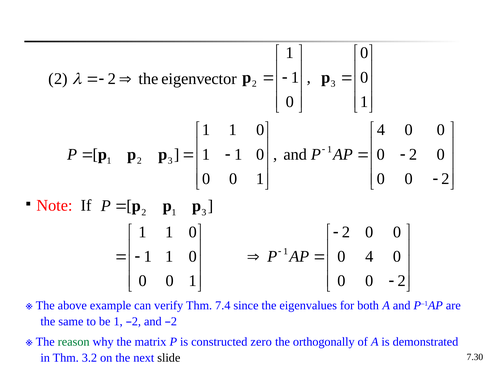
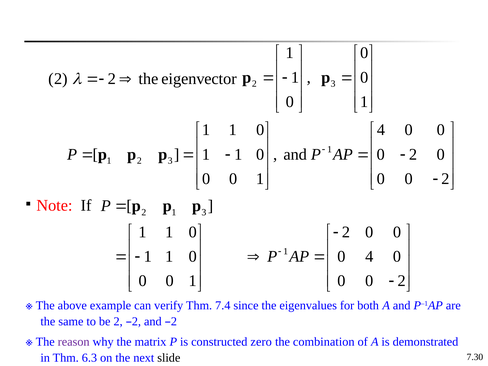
be 1: 1 -> 2
reason colour: green -> purple
orthogonally: orthogonally -> combination
3.2: 3.2 -> 6.3
